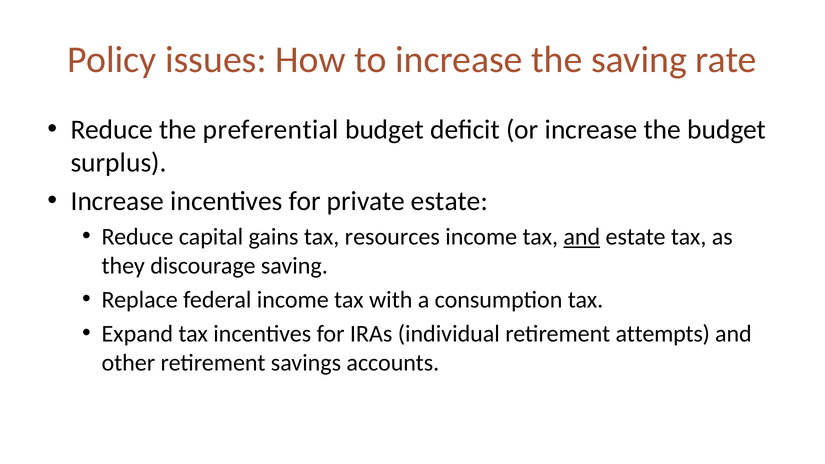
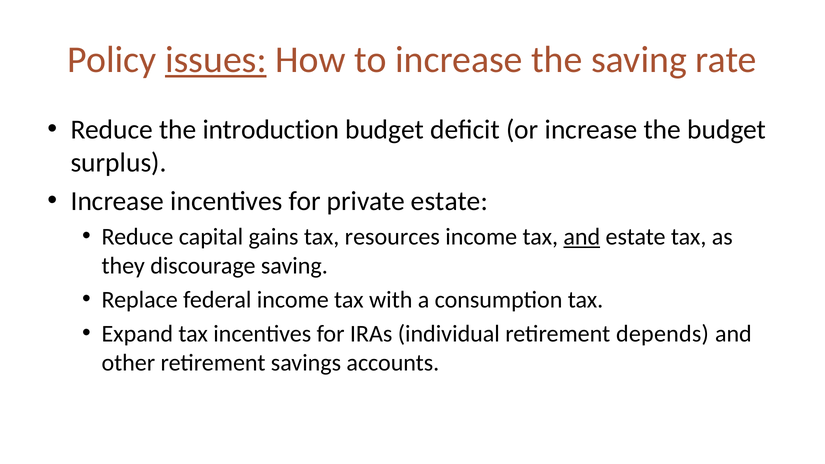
issues underline: none -> present
preferential: preferential -> introduction
attempts: attempts -> depends
